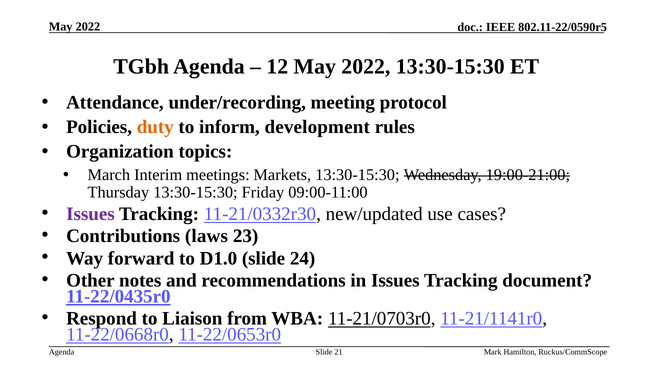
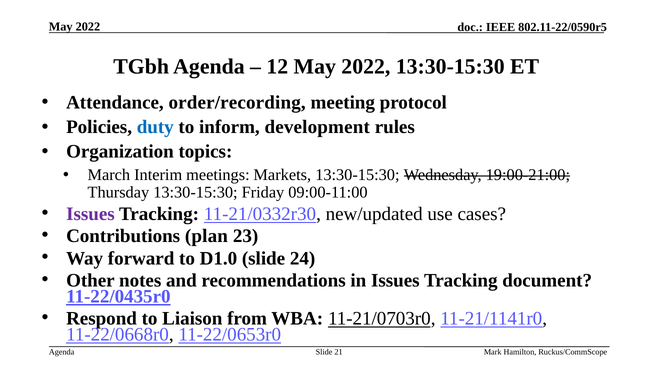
under/recording: under/recording -> order/recording
duty colour: orange -> blue
laws: laws -> plan
